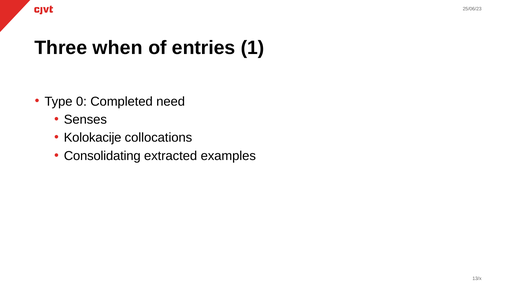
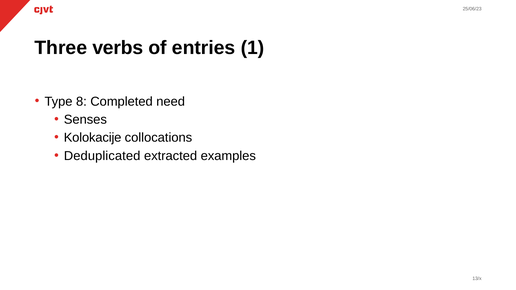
when: when -> verbs
0: 0 -> 8
Consolidating: Consolidating -> Deduplicated
